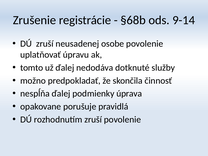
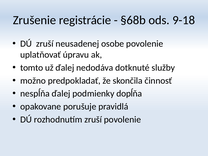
9-14: 9-14 -> 9-18
úprava: úprava -> dopĺňa
